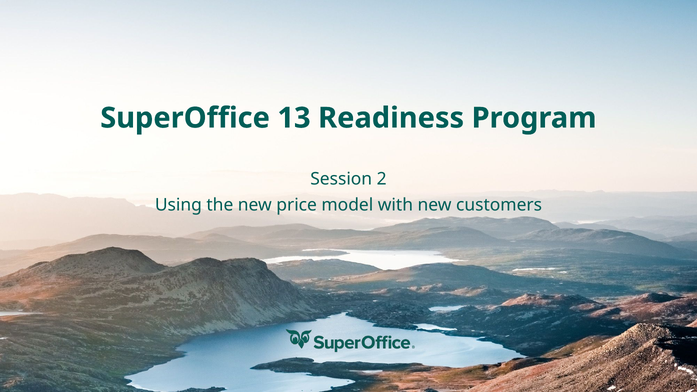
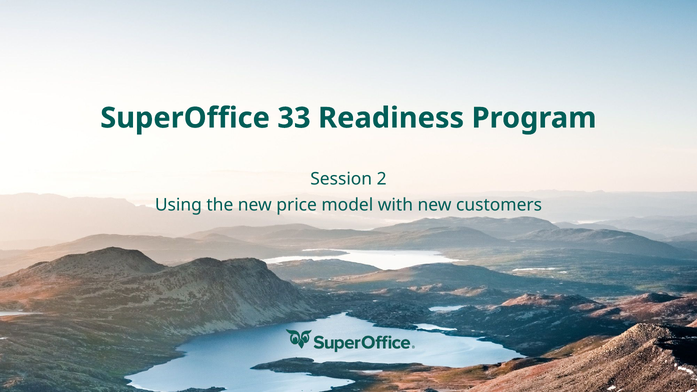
13: 13 -> 33
